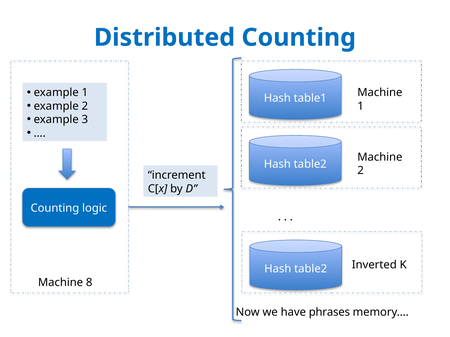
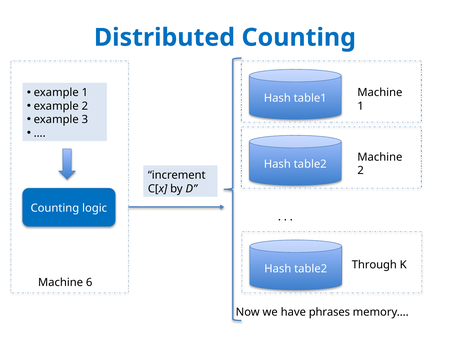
Inverted: Inverted -> Through
8: 8 -> 6
